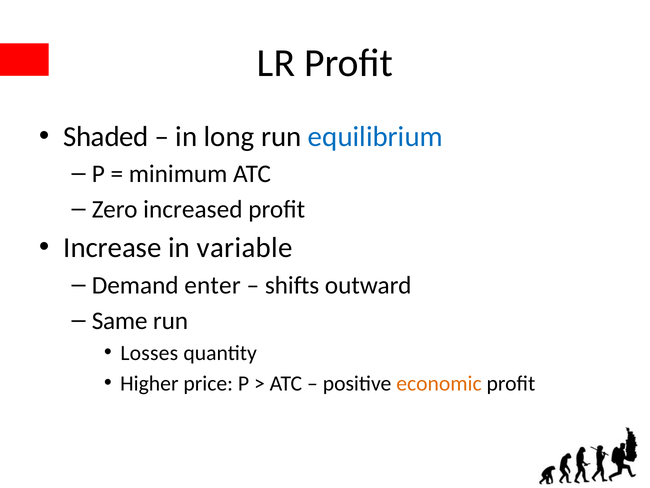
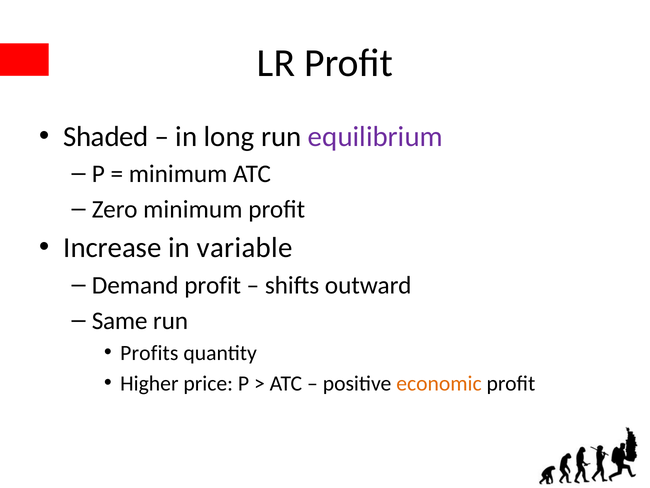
equilibrium colour: blue -> purple
Zero increased: increased -> minimum
Demand enter: enter -> profit
Losses: Losses -> Profits
